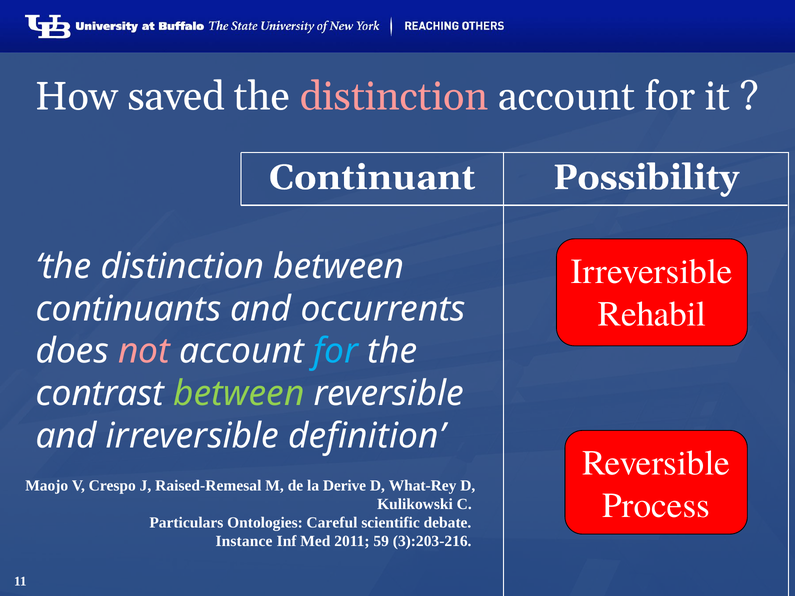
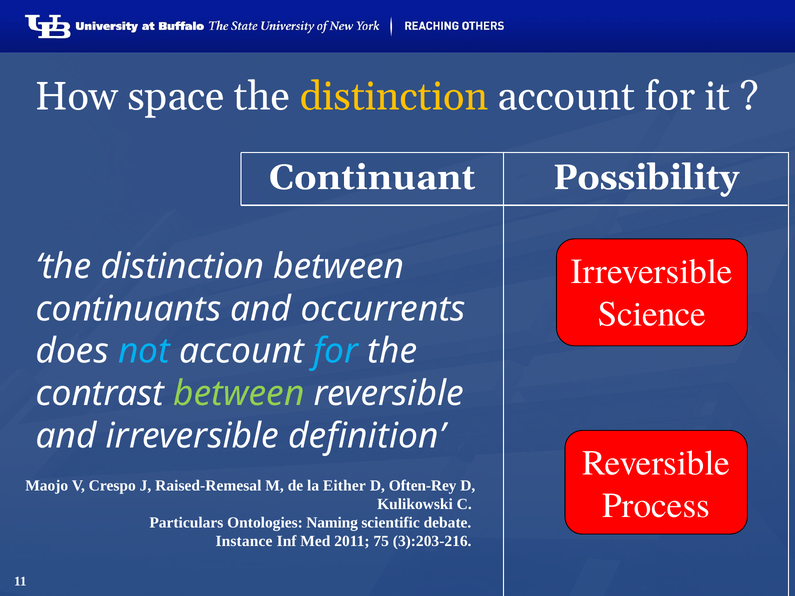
saved: saved -> space
distinction at (394, 97) colour: pink -> yellow
Rehabil: Rehabil -> Science
not colour: pink -> light blue
Derive: Derive -> Either
What-Rey: What-Rey -> Often-Rey
Careful: Careful -> Naming
59: 59 -> 75
